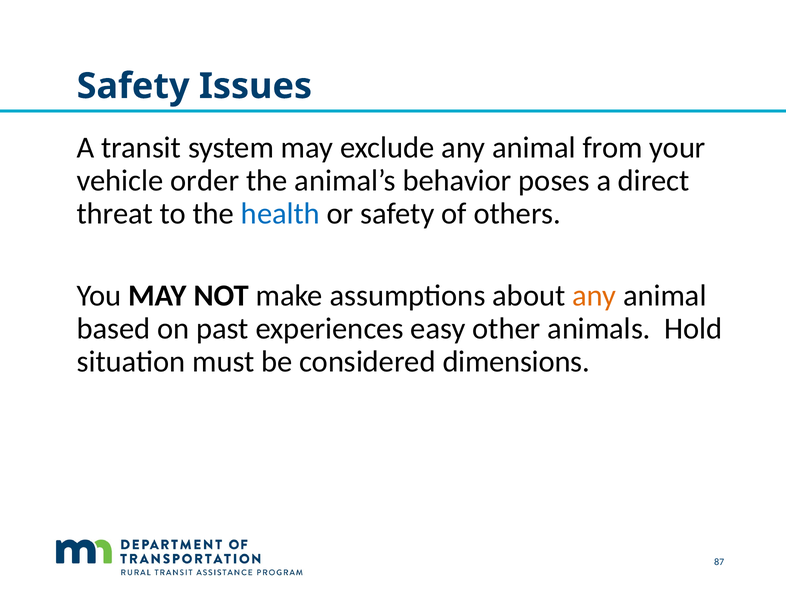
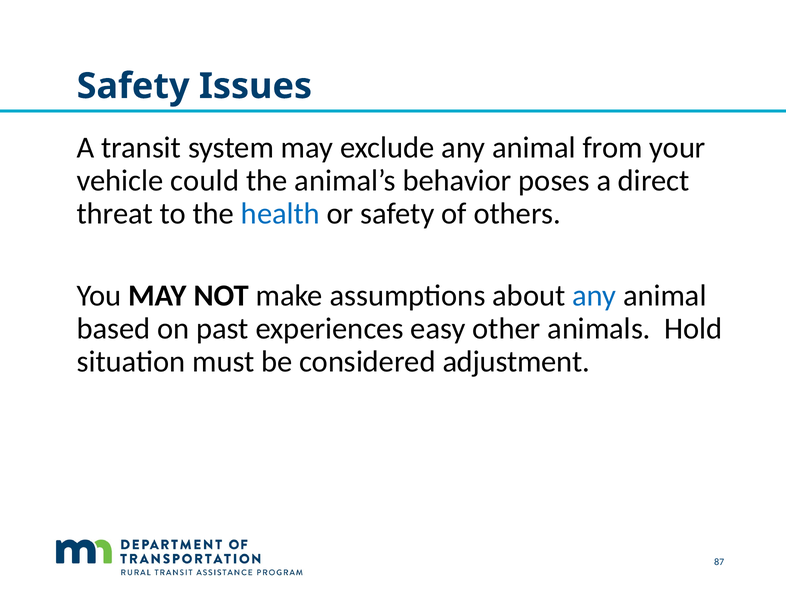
order: order -> could
any at (594, 296) colour: orange -> blue
dimensions: dimensions -> adjustment
